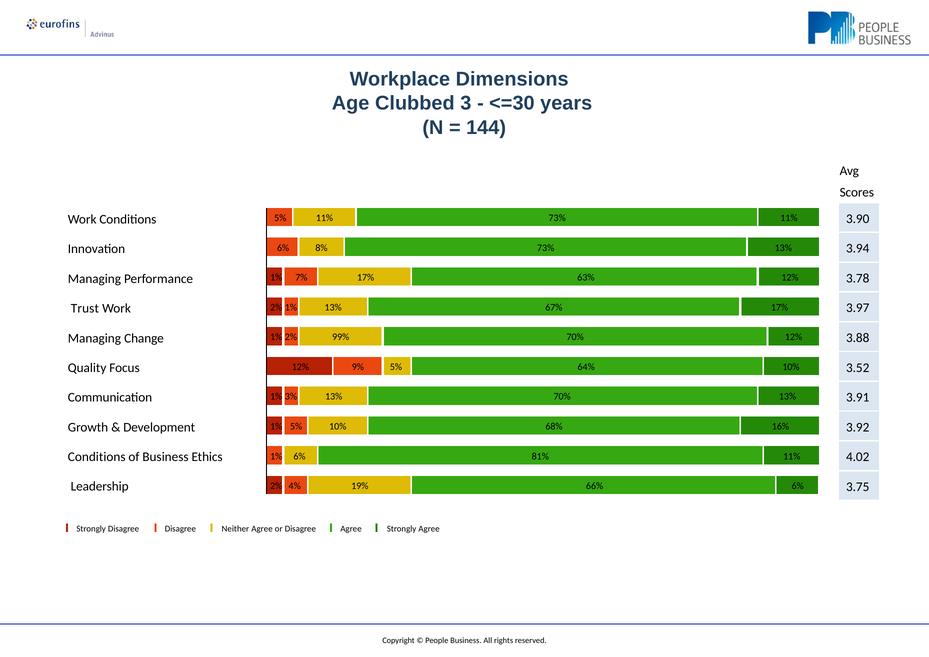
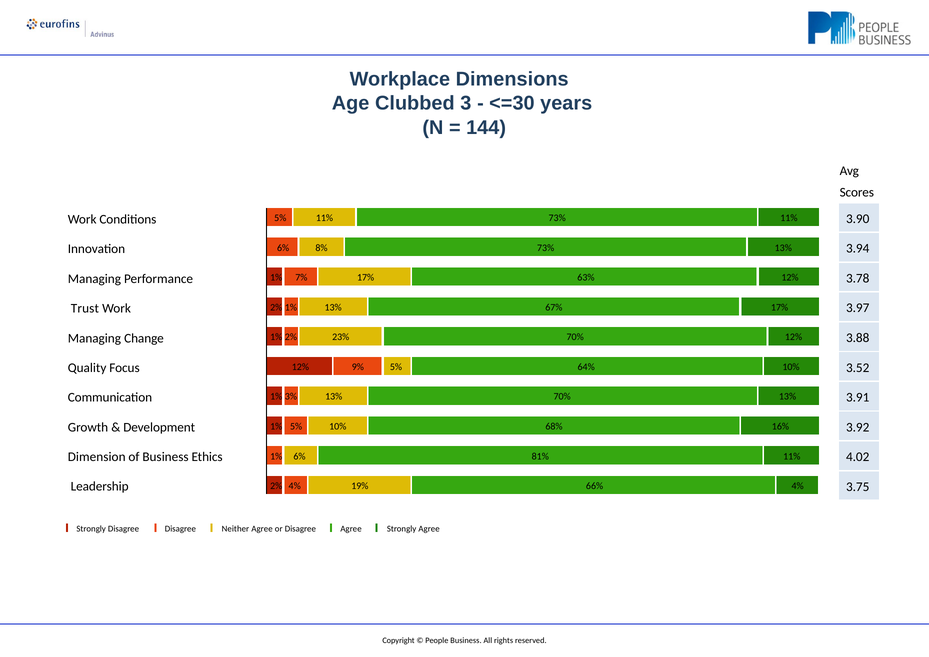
99%: 99% -> 23%
Conditions at (97, 457): Conditions -> Dimension
66% 6%: 6% -> 4%
